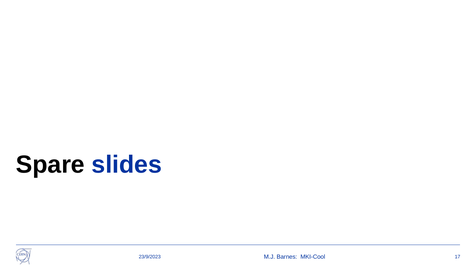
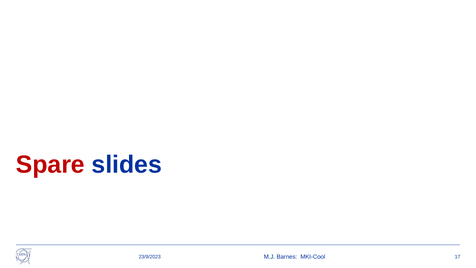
Spare colour: black -> red
